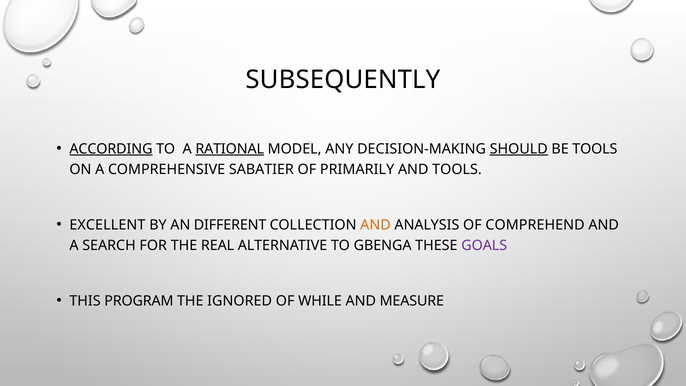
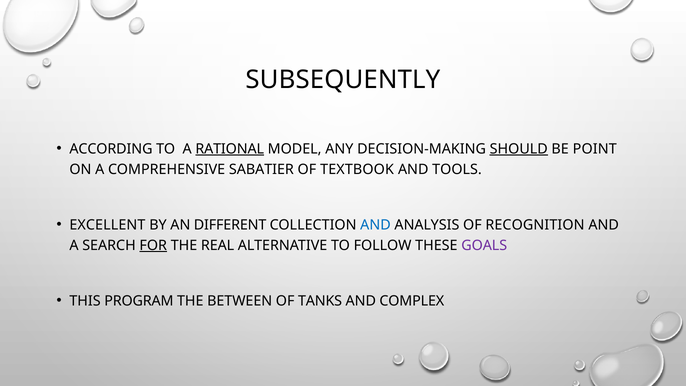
ACCORDING underline: present -> none
BE TOOLS: TOOLS -> POINT
PRIMARILY: PRIMARILY -> TEXTBOOK
AND at (375, 225) colour: orange -> blue
COMPREHEND: COMPREHEND -> RECOGNITION
FOR underline: none -> present
GBENGA: GBENGA -> FOLLOW
IGNORED: IGNORED -> BETWEEN
WHILE: WHILE -> TANKS
MEASURE: MEASURE -> COMPLEX
